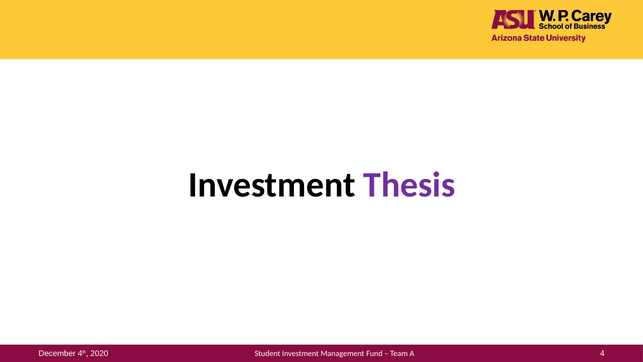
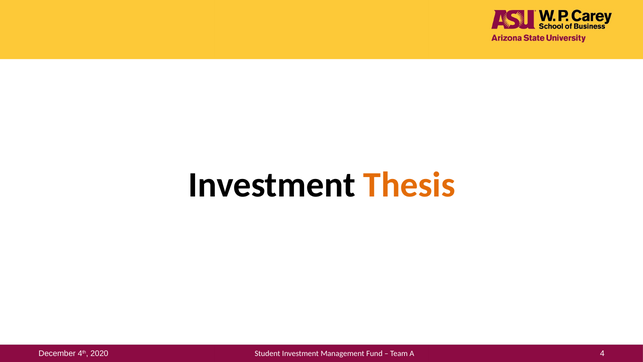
Thesis colour: purple -> orange
